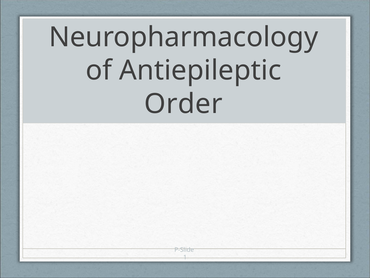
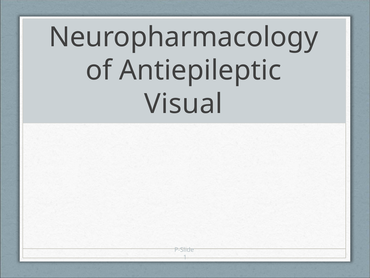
Order: Order -> Visual
